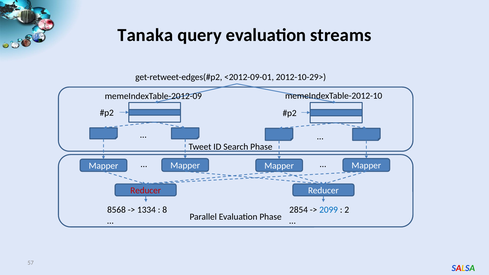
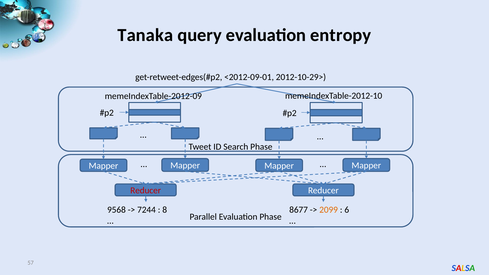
streams: streams -> entropy
8568: 8568 -> 9568
1334: 1334 -> 7244
2854: 2854 -> 8677
2099 colour: blue -> orange
2: 2 -> 6
